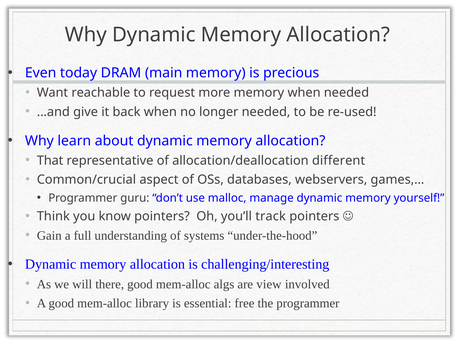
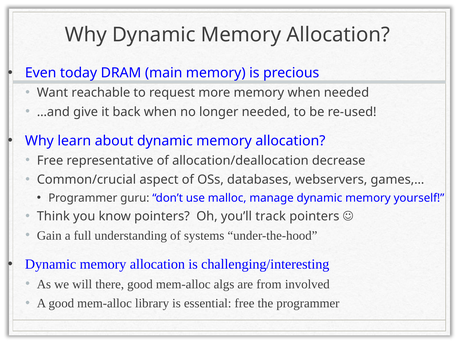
That at (50, 161): That -> Free
different: different -> decrease
view: view -> from
